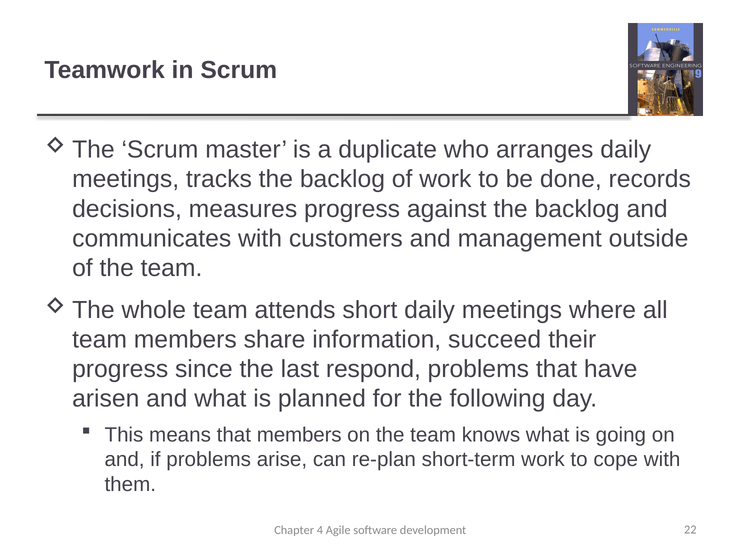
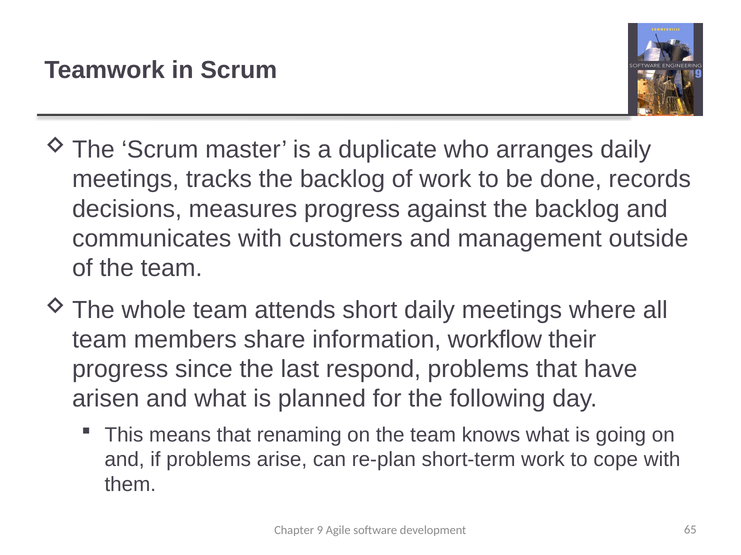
succeed: succeed -> workflow
that members: members -> renaming
4: 4 -> 9
22: 22 -> 65
